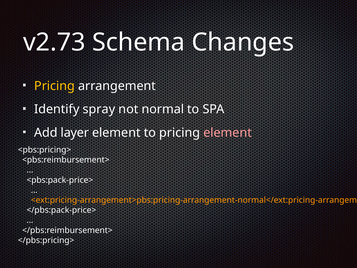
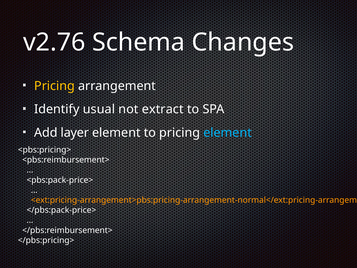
v2.73: v2.73 -> v2.76
spray: spray -> usual
normal: normal -> extract
element at (228, 133) colour: pink -> light blue
